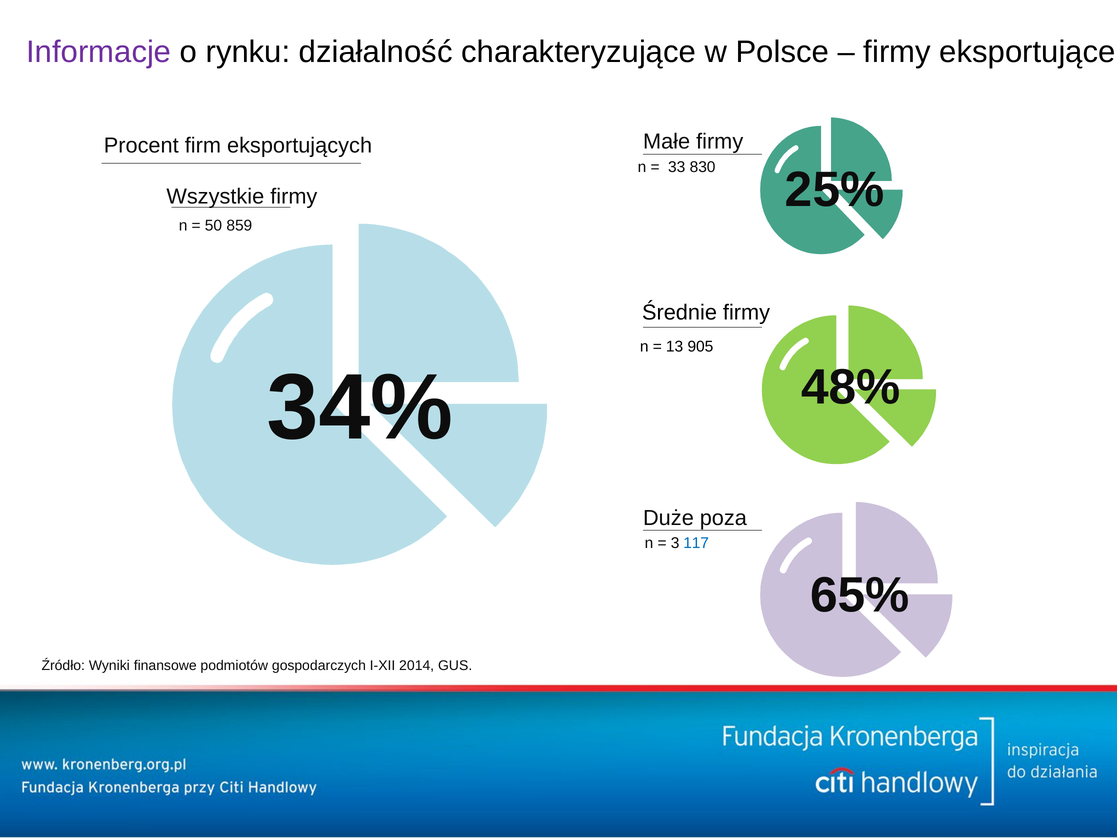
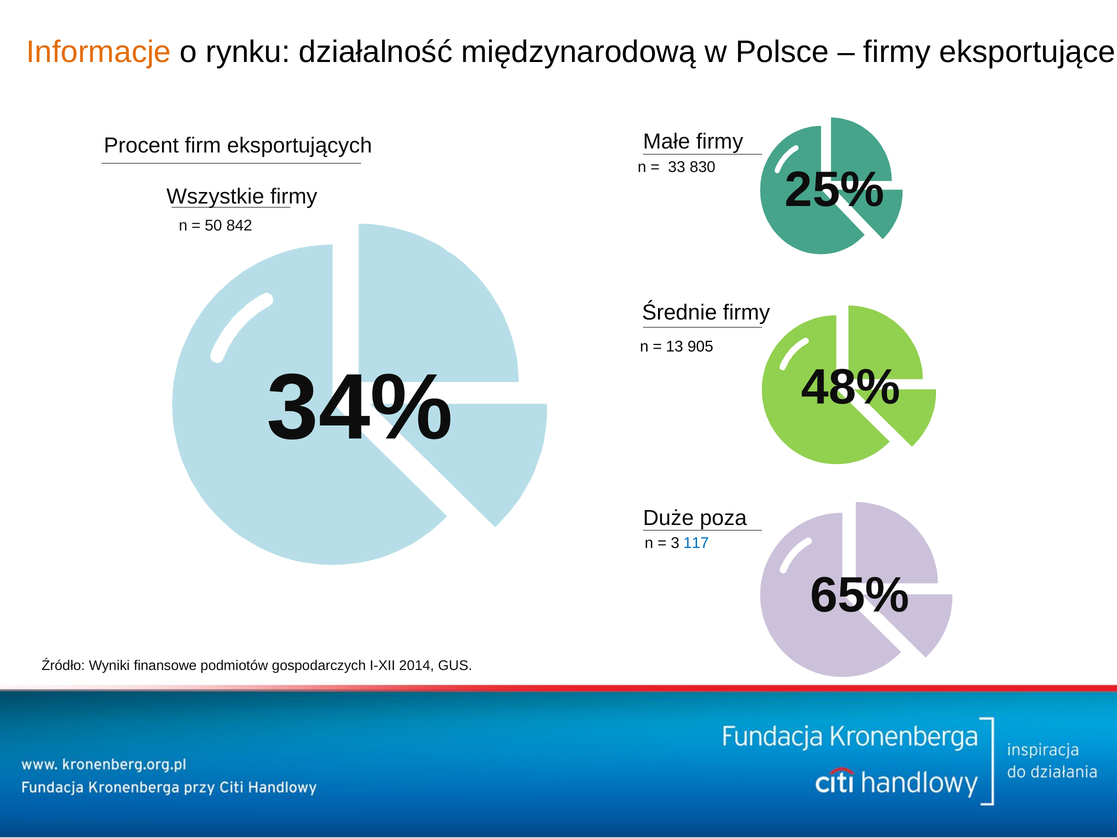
Informacje colour: purple -> orange
charakteryzujące: charakteryzujące -> międzynarodową
859: 859 -> 842
